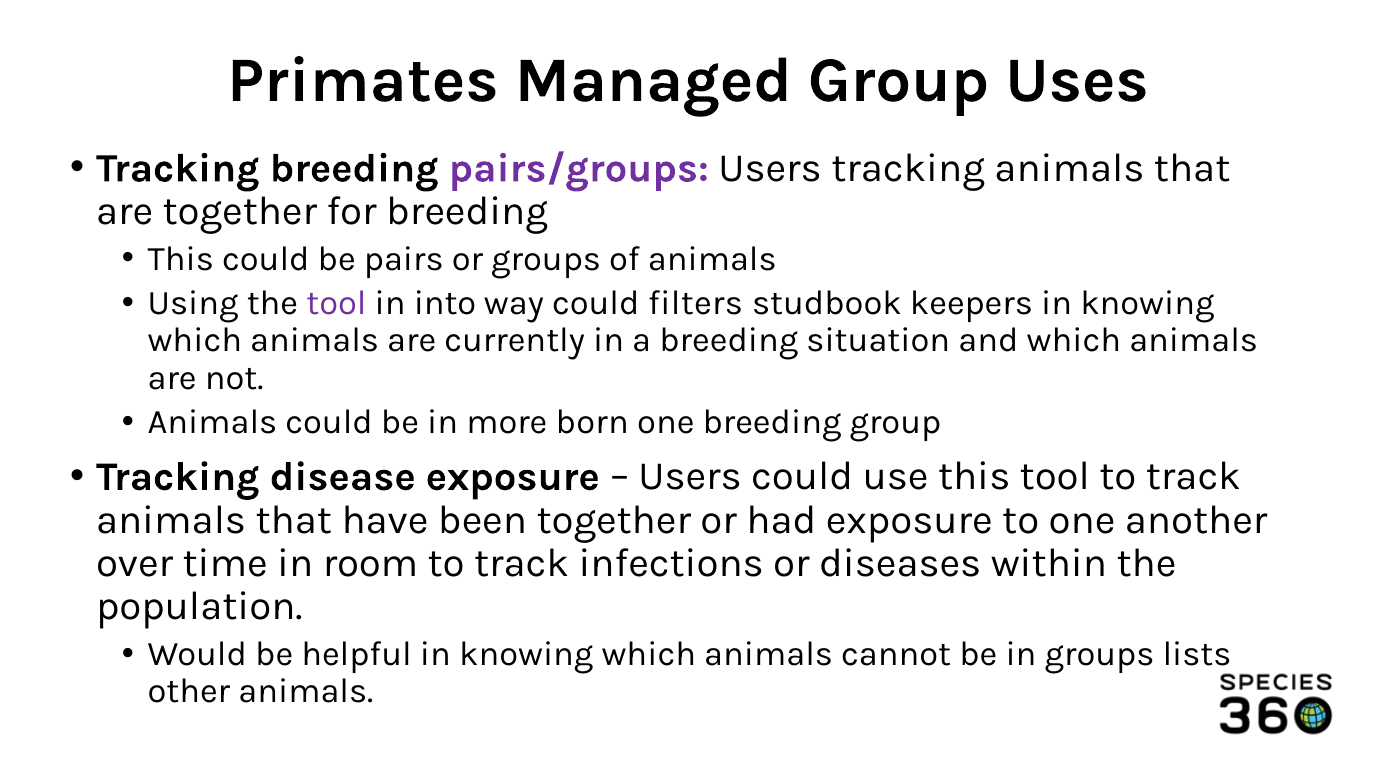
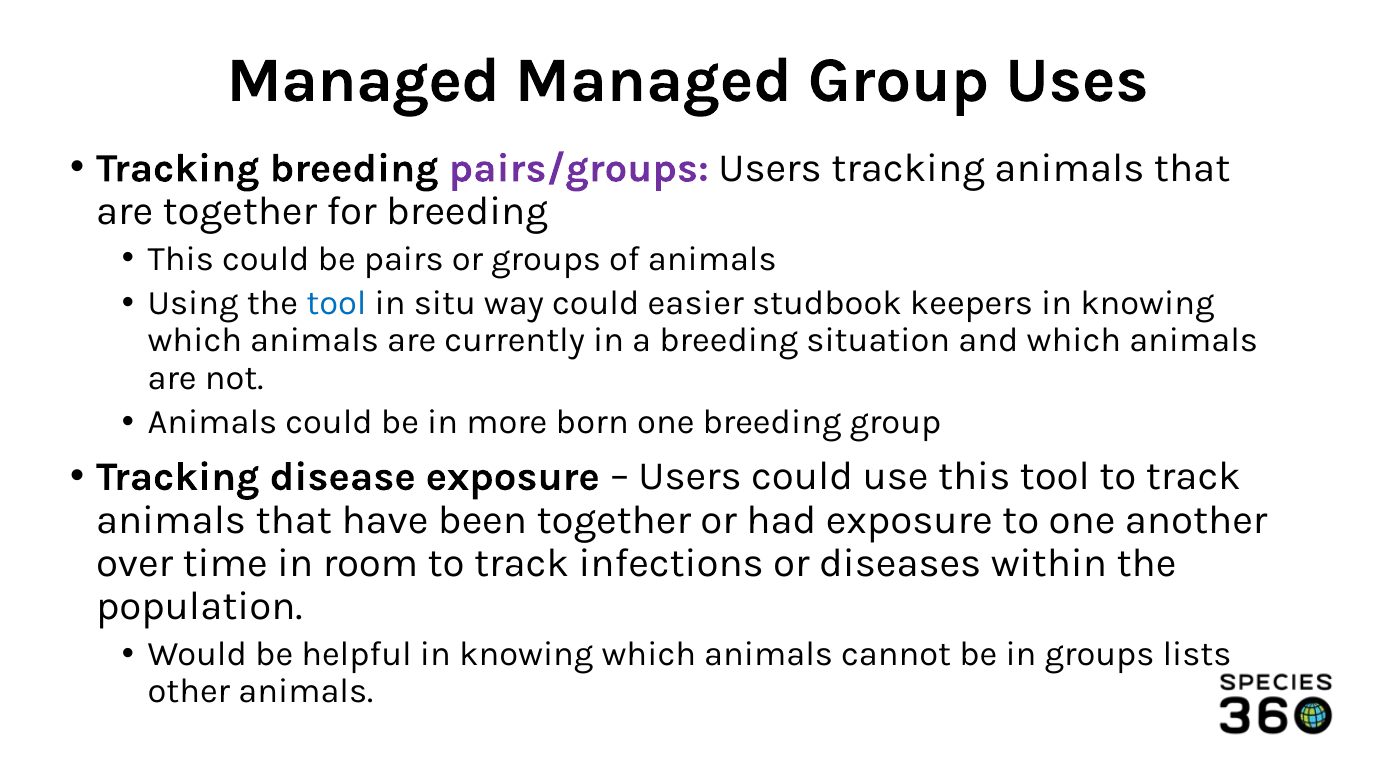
Primates at (363, 80): Primates -> Managed
tool at (336, 303) colour: purple -> blue
into: into -> situ
filters: filters -> easier
